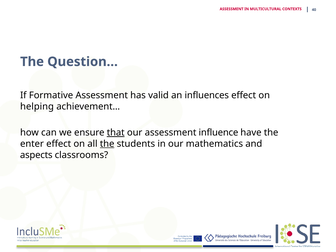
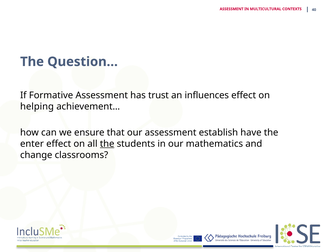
valid: valid -> trust
that underline: present -> none
influence: influence -> establish
aspects: aspects -> change
